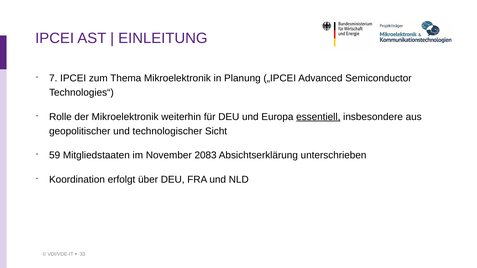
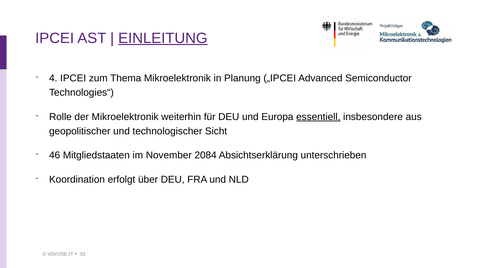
EINLEITUNG underline: none -> present
7: 7 -> 4
59: 59 -> 46
2083: 2083 -> 2084
